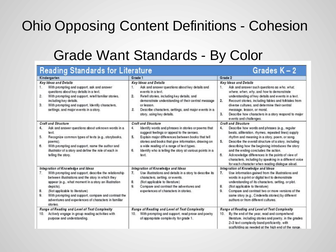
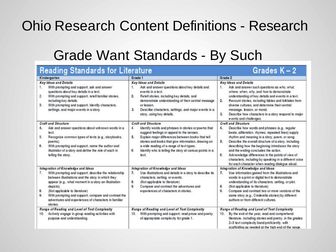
Ohio Opposing: Opposing -> Research
Cohesion at (278, 26): Cohesion -> Research
Color: Color -> Such
